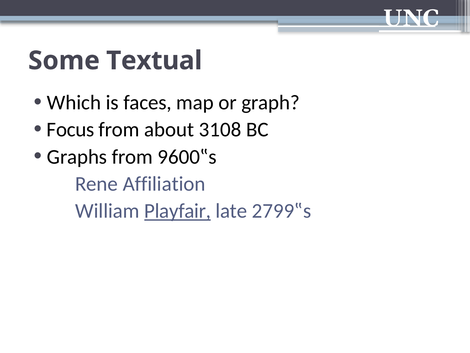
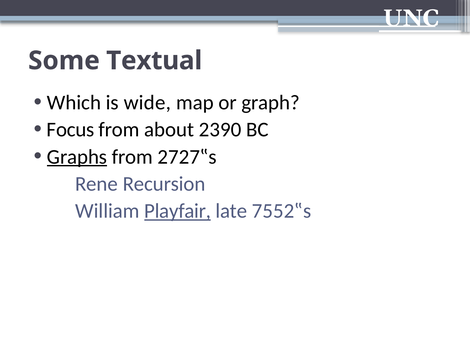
faces: faces -> wide
3108: 3108 -> 2390
Graphs underline: none -> present
9600‟s: 9600‟s -> 2727‟s
Affiliation: Affiliation -> Recursion
2799‟s: 2799‟s -> 7552‟s
